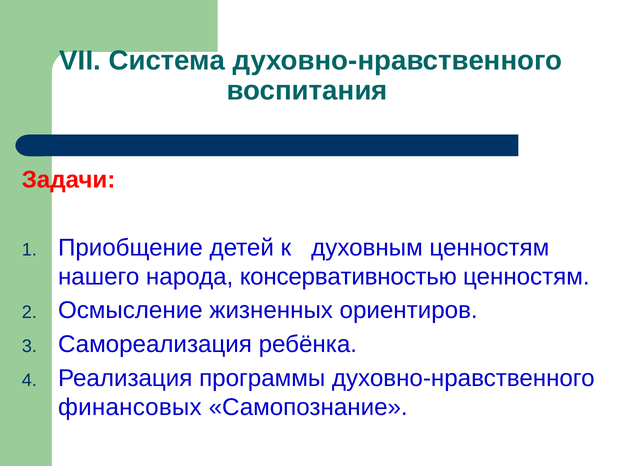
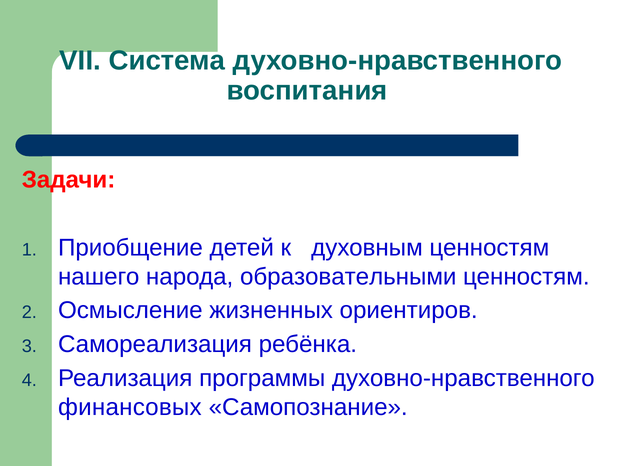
консервативностью: консервативностью -> образовательными
